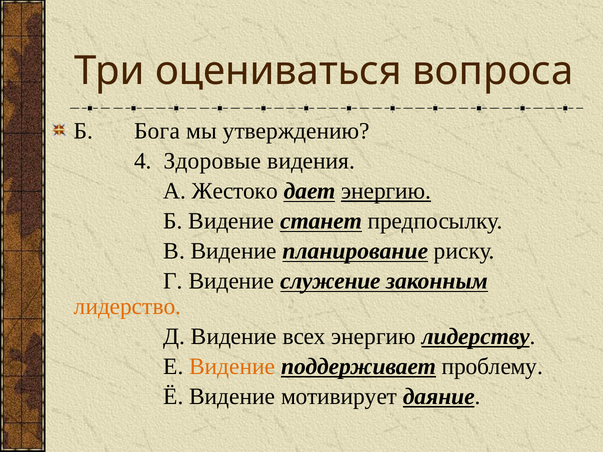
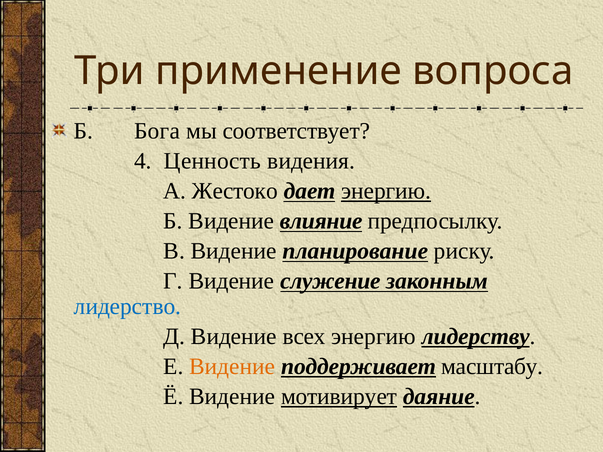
оцениваться: оцениваться -> применение
утверждению: утверждению -> соответствует
Здоровые: Здоровые -> Ценность
станет: станет -> влияние
лидерство colour: orange -> blue
проблему: проблему -> масштабу
мотивирует underline: none -> present
